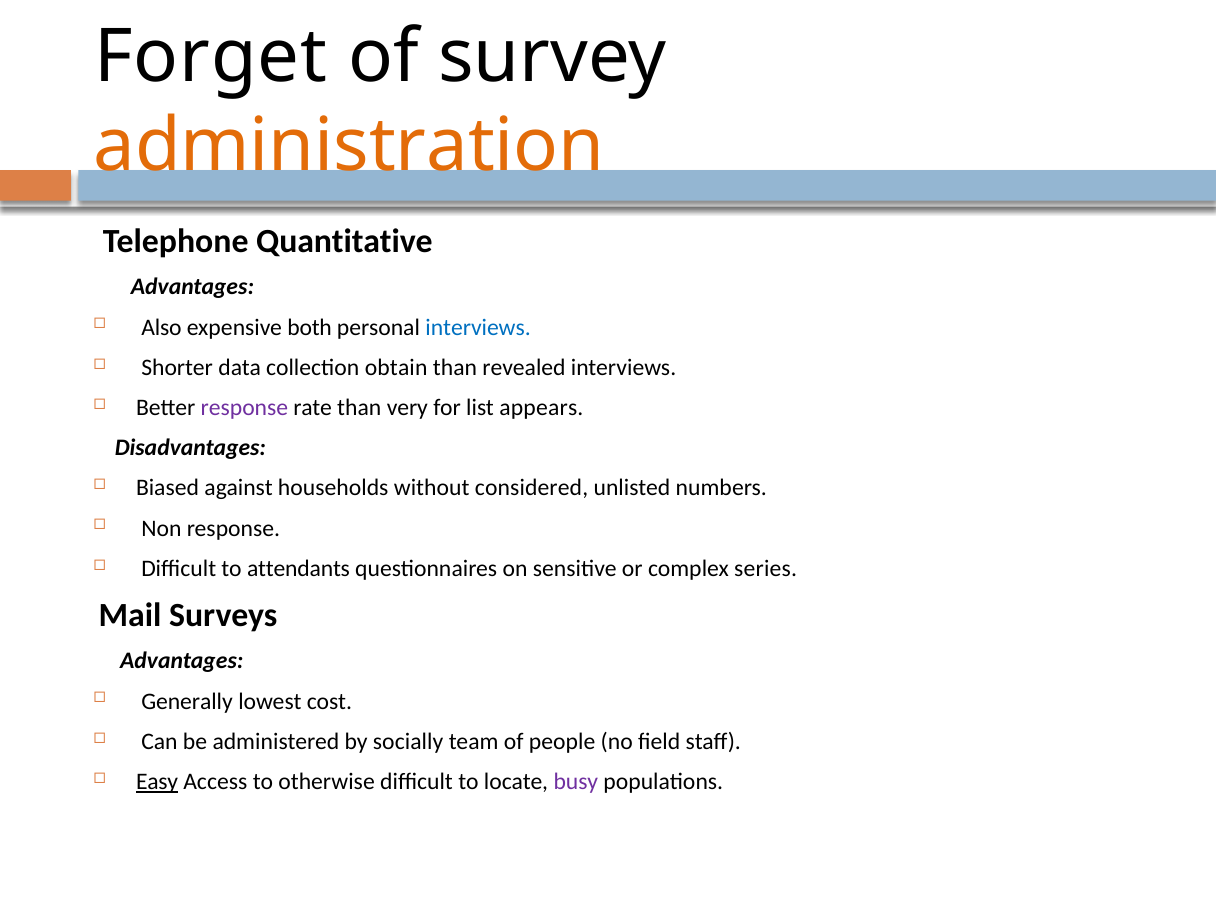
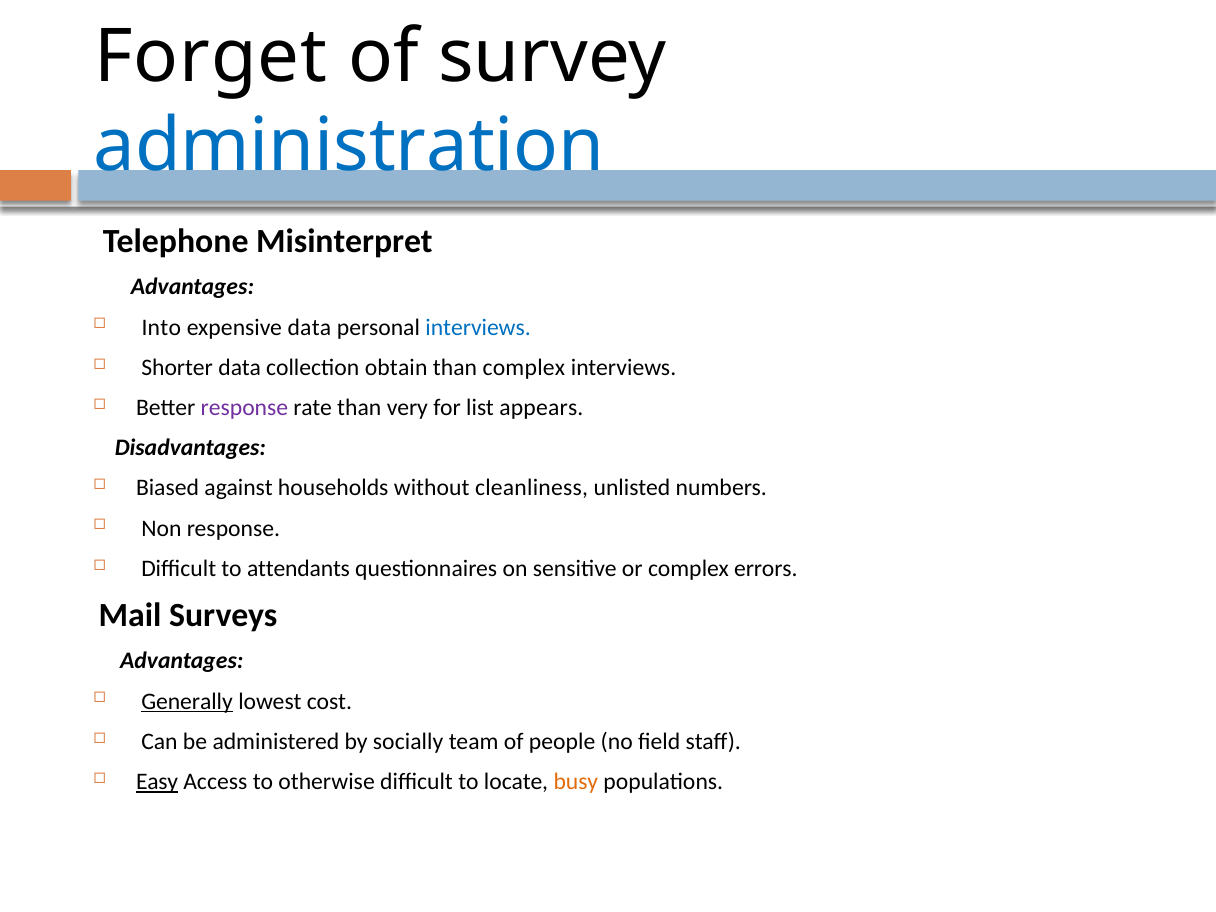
administration colour: orange -> blue
Quantitative: Quantitative -> Misinterpret
Also: Also -> Into
expensive both: both -> data
than revealed: revealed -> complex
considered: considered -> cleanliness
series: series -> errors
Generally underline: none -> present
busy colour: purple -> orange
